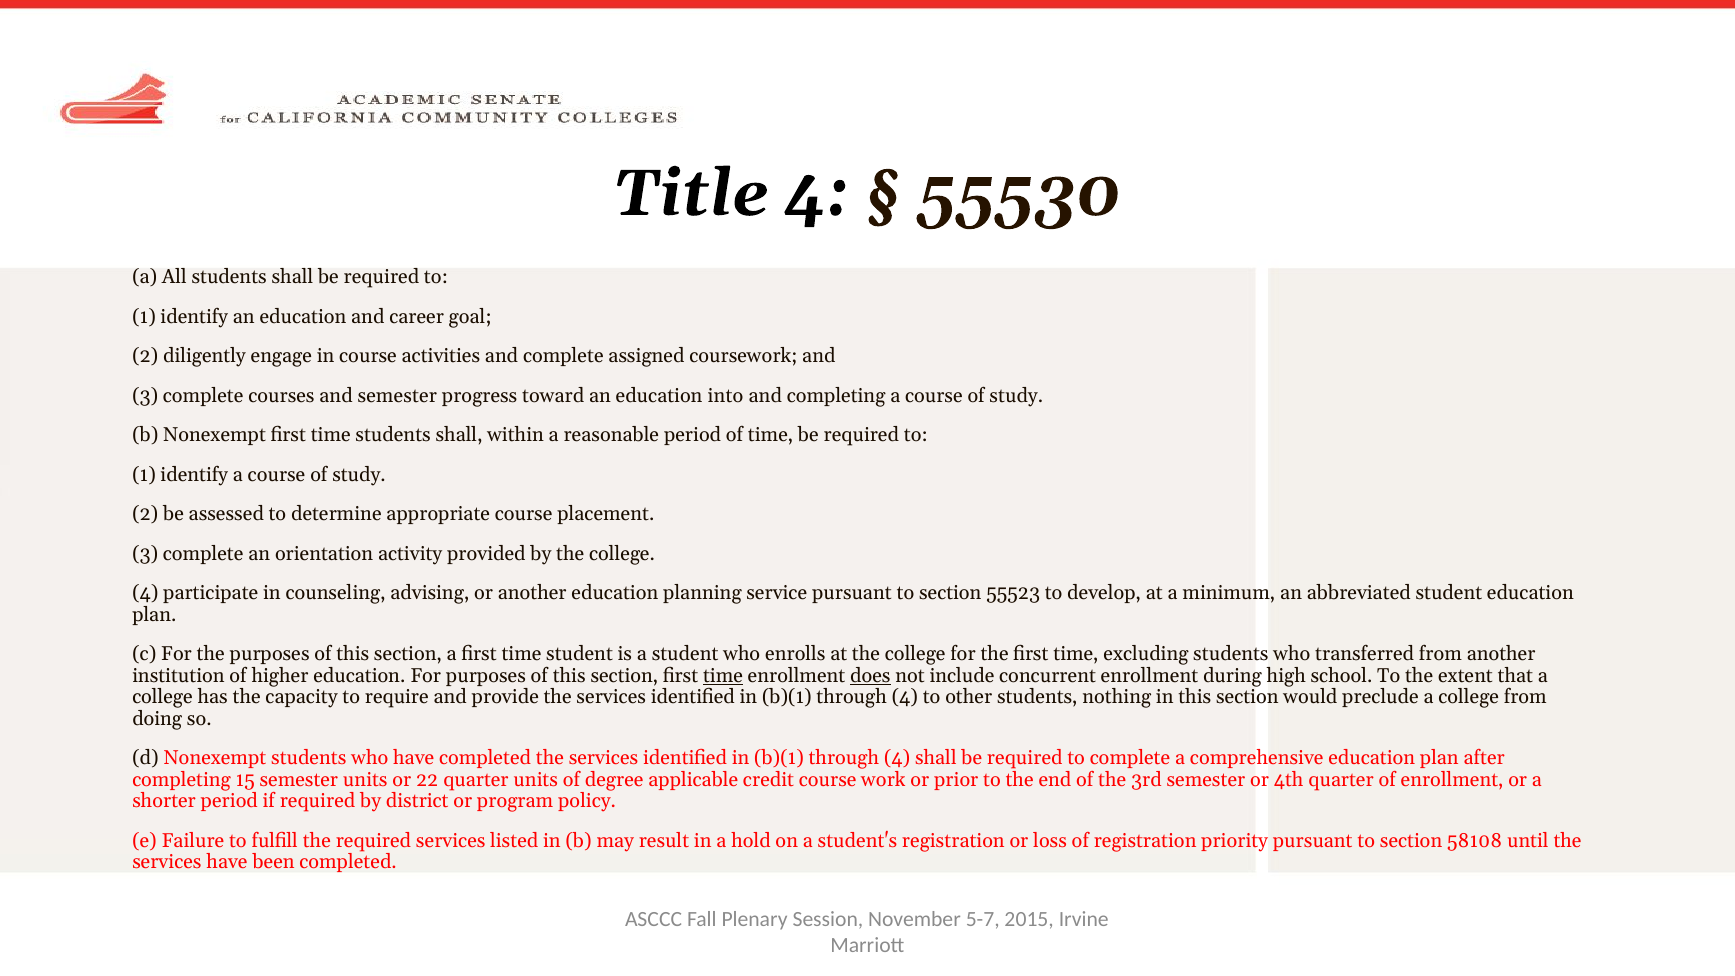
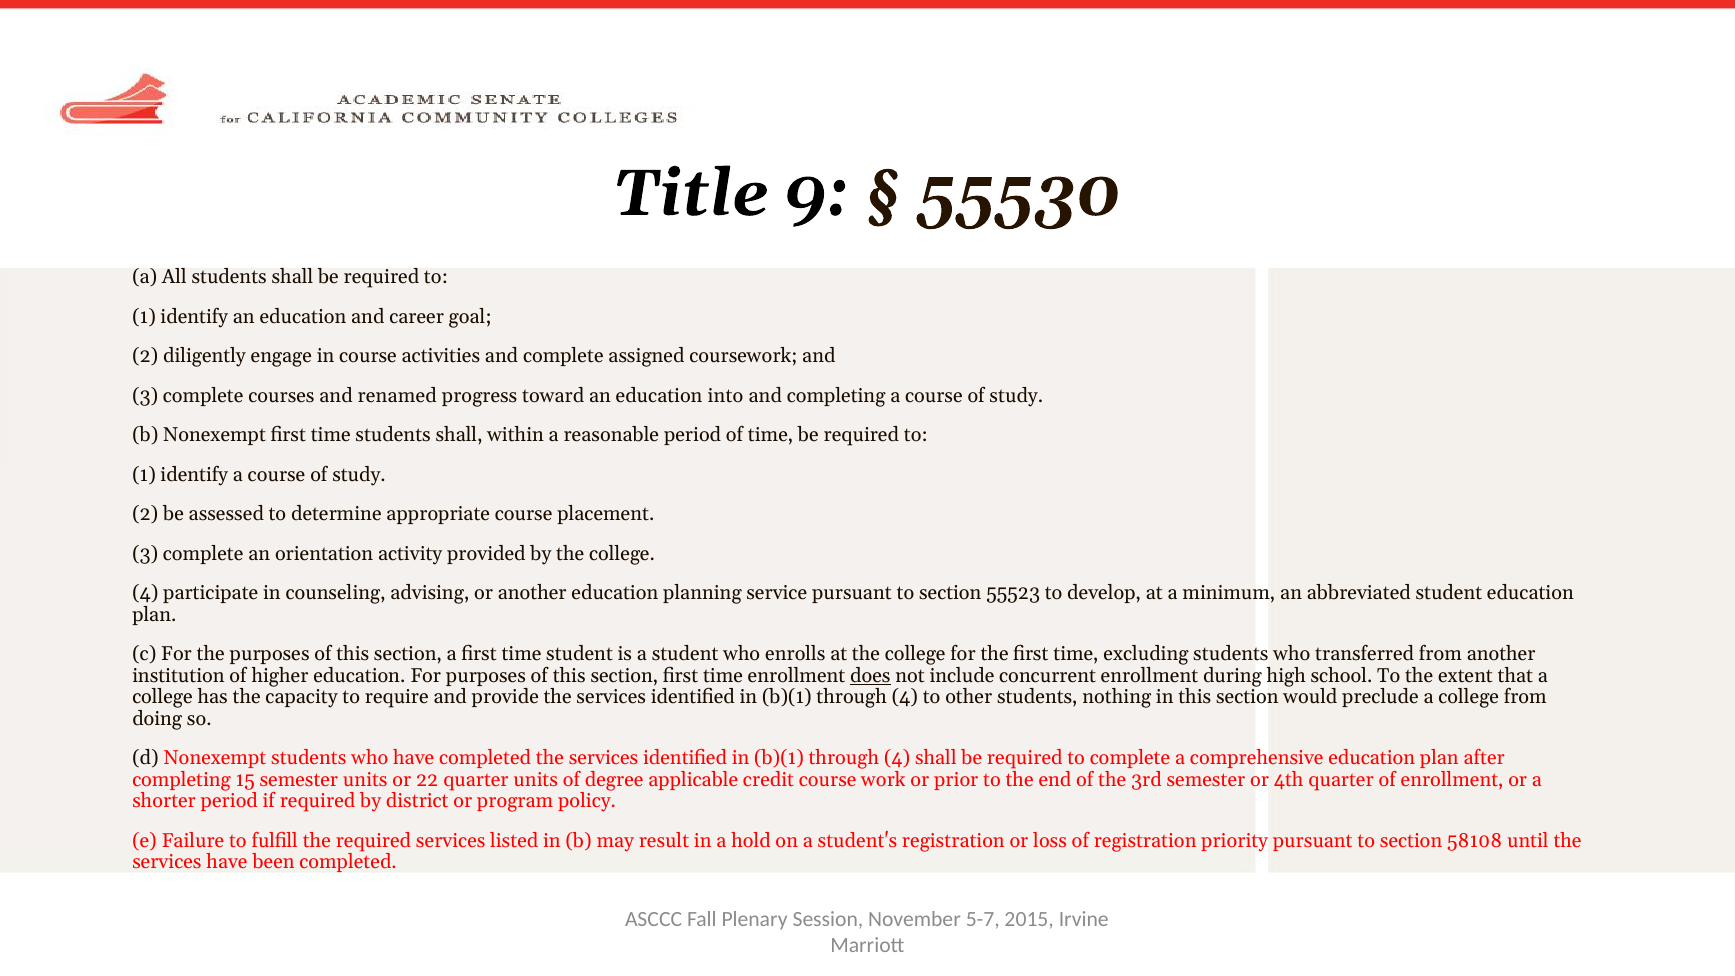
Title 4: 4 -> 9
and semester: semester -> renamed
time at (723, 676) underline: present -> none
